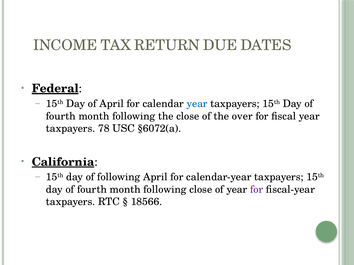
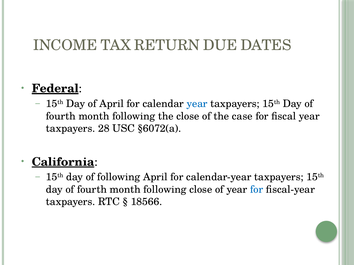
over: over -> case
78: 78 -> 28
for at (257, 190) colour: purple -> blue
